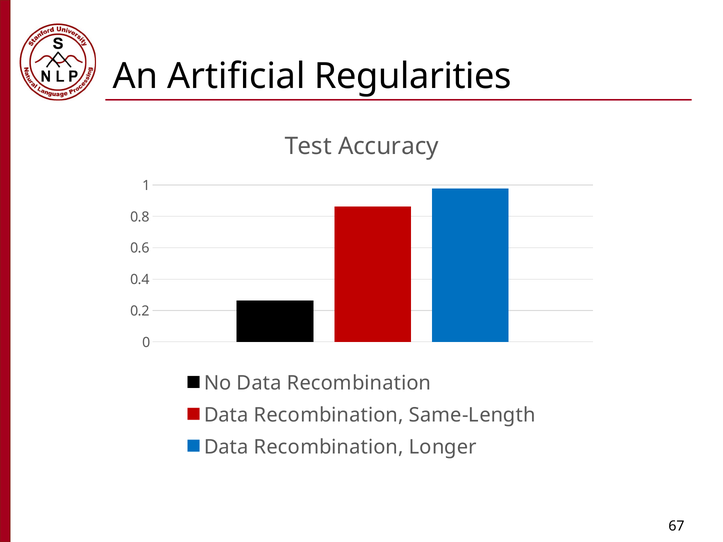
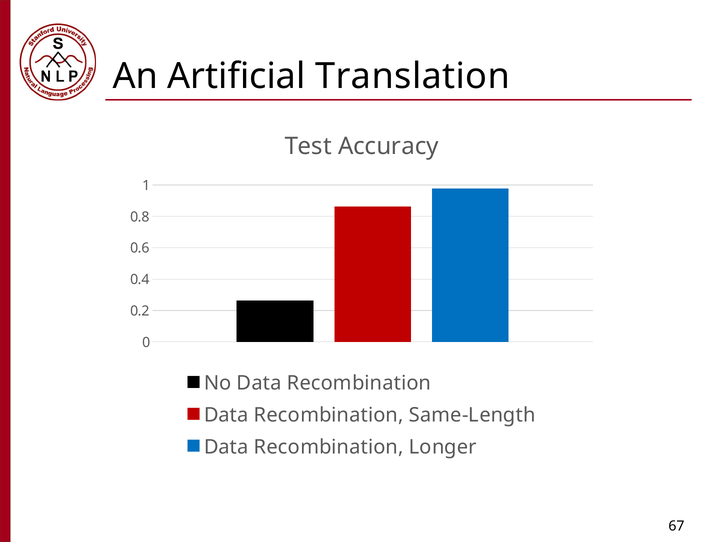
Regularities: Regularities -> Translation
